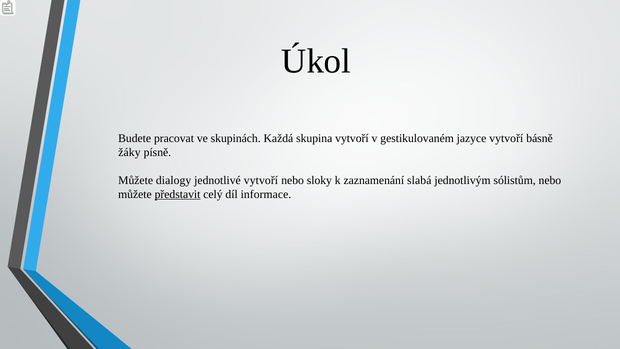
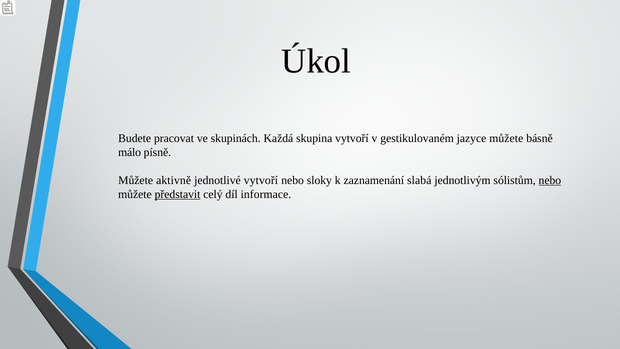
jazyce vytvoří: vytvoří -> můžete
žáky: žáky -> málo
dialogy: dialogy -> aktivně
nebo at (550, 180) underline: none -> present
